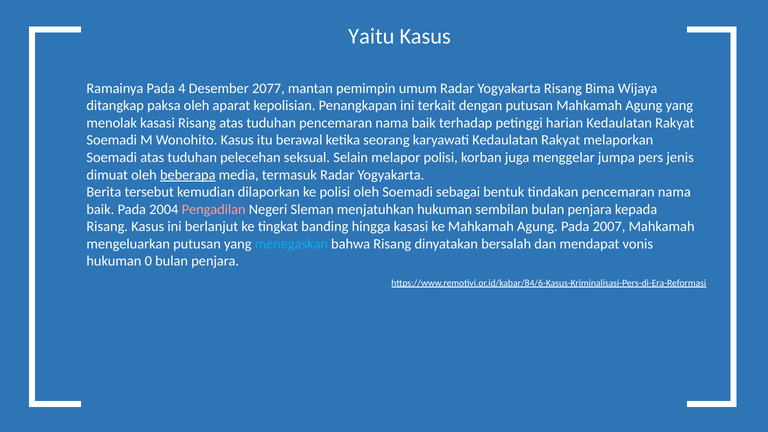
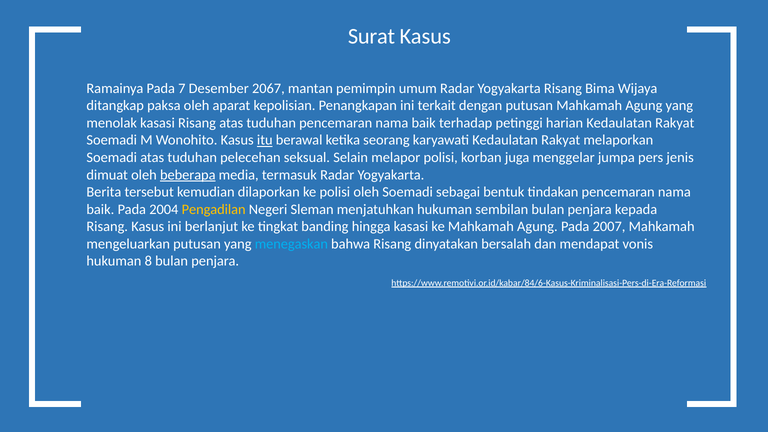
Yaitu: Yaitu -> Surat
4: 4 -> 7
2077: 2077 -> 2067
itu underline: none -> present
Pengadilan colour: pink -> yellow
0: 0 -> 8
